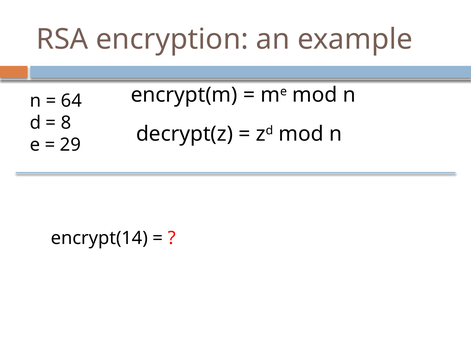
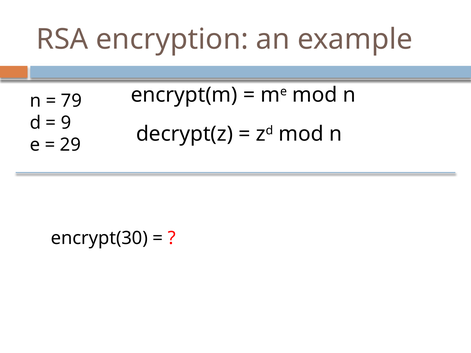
64: 64 -> 79
8: 8 -> 9
encrypt(14: encrypt(14 -> encrypt(30
